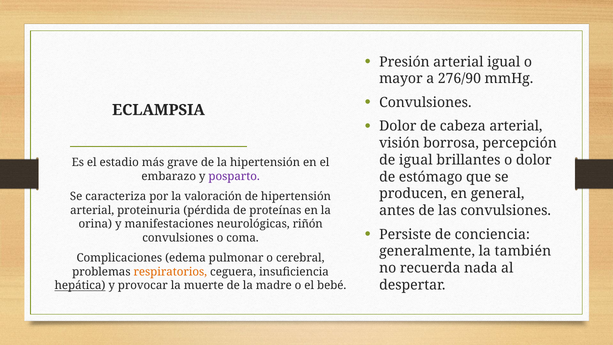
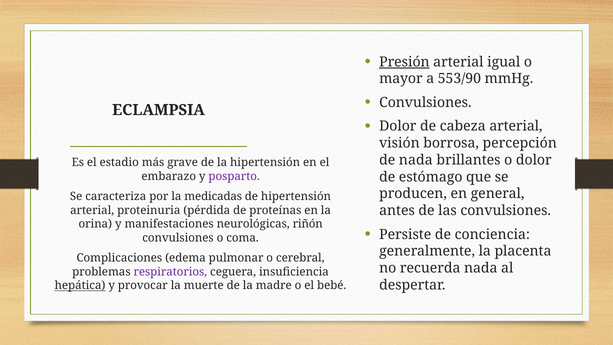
Presión underline: none -> present
276/90: 276/90 -> 553/90
de igual: igual -> nada
valoración: valoración -> medicadas
también: también -> placenta
respiratorios colour: orange -> purple
